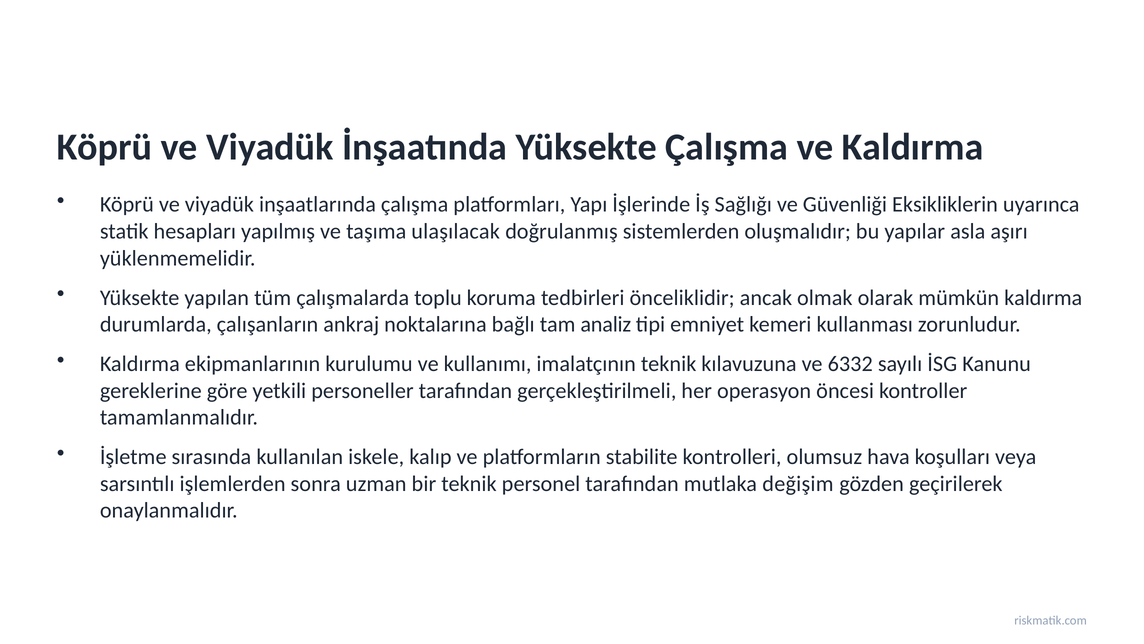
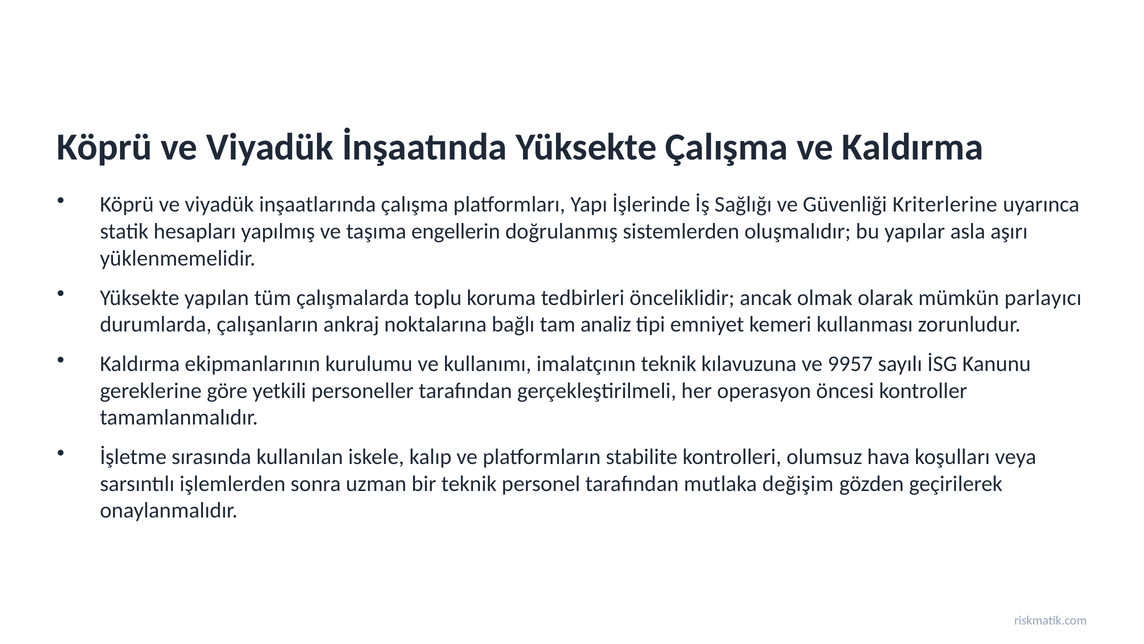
Eksikliklerin: Eksikliklerin -> Kriterlerine
ulaşılacak: ulaşılacak -> engellerin
mümkün kaldırma: kaldırma -> parlayıcı
6332: 6332 -> 9957
